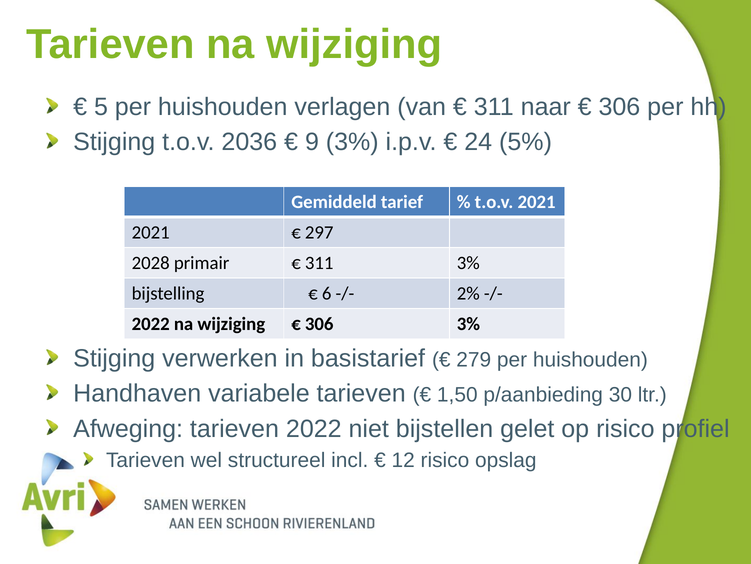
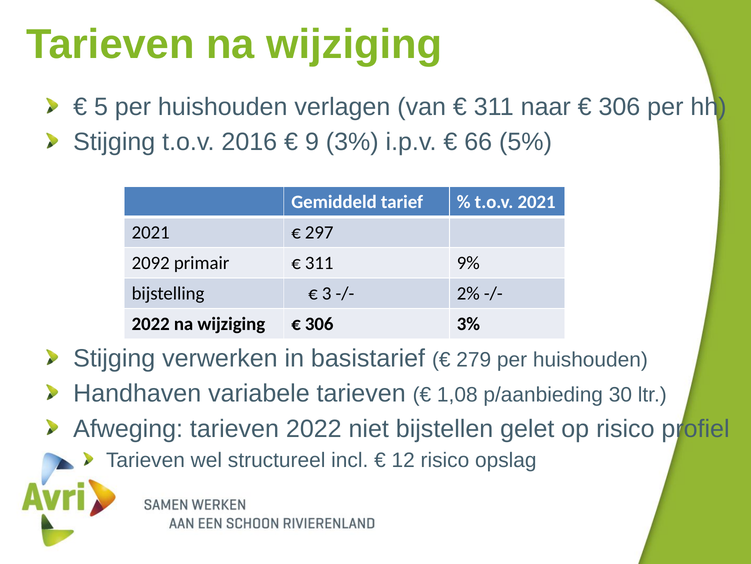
2036: 2036 -> 2016
24: 24 -> 66
2028: 2028 -> 2092
311 3%: 3% -> 9%
6: 6 -> 3
1,50: 1,50 -> 1,08
